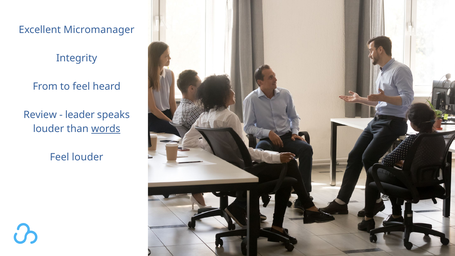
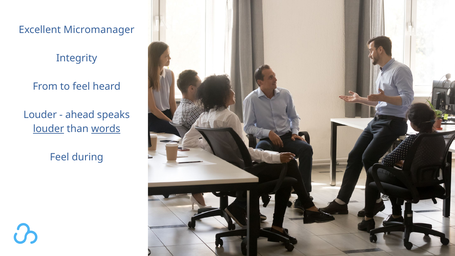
Review at (40, 115): Review -> Louder
leader: leader -> ahead
louder at (49, 129) underline: none -> present
Feel louder: louder -> during
